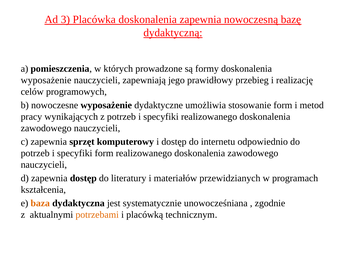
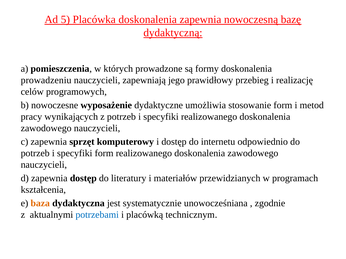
3: 3 -> 5
wyposażenie at (46, 80): wyposażenie -> prowadzeniu
potrzebami colour: orange -> blue
